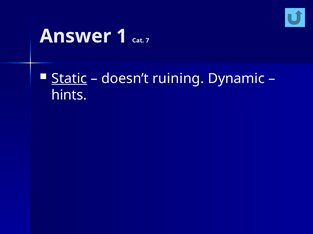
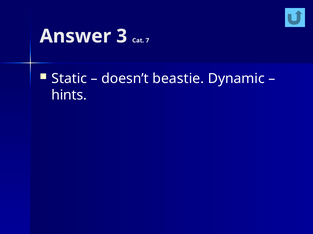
1: 1 -> 3
Static underline: present -> none
ruining: ruining -> beastie
